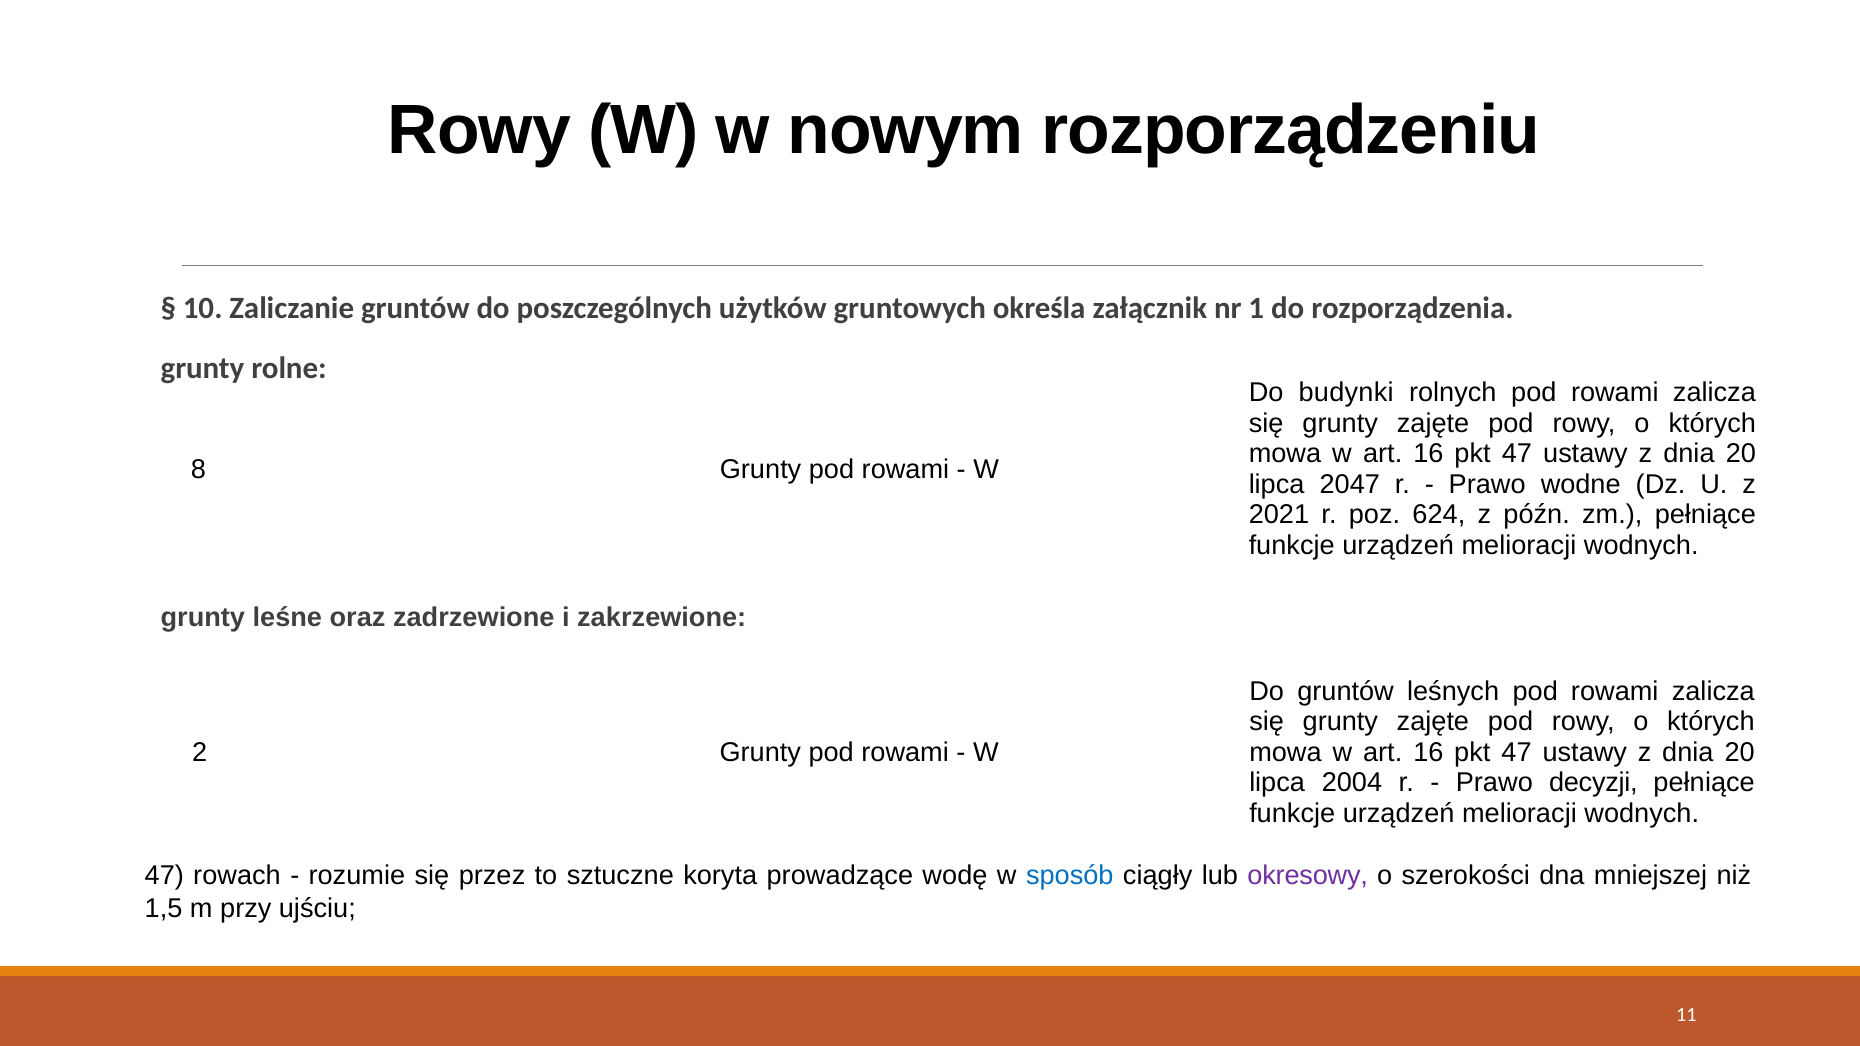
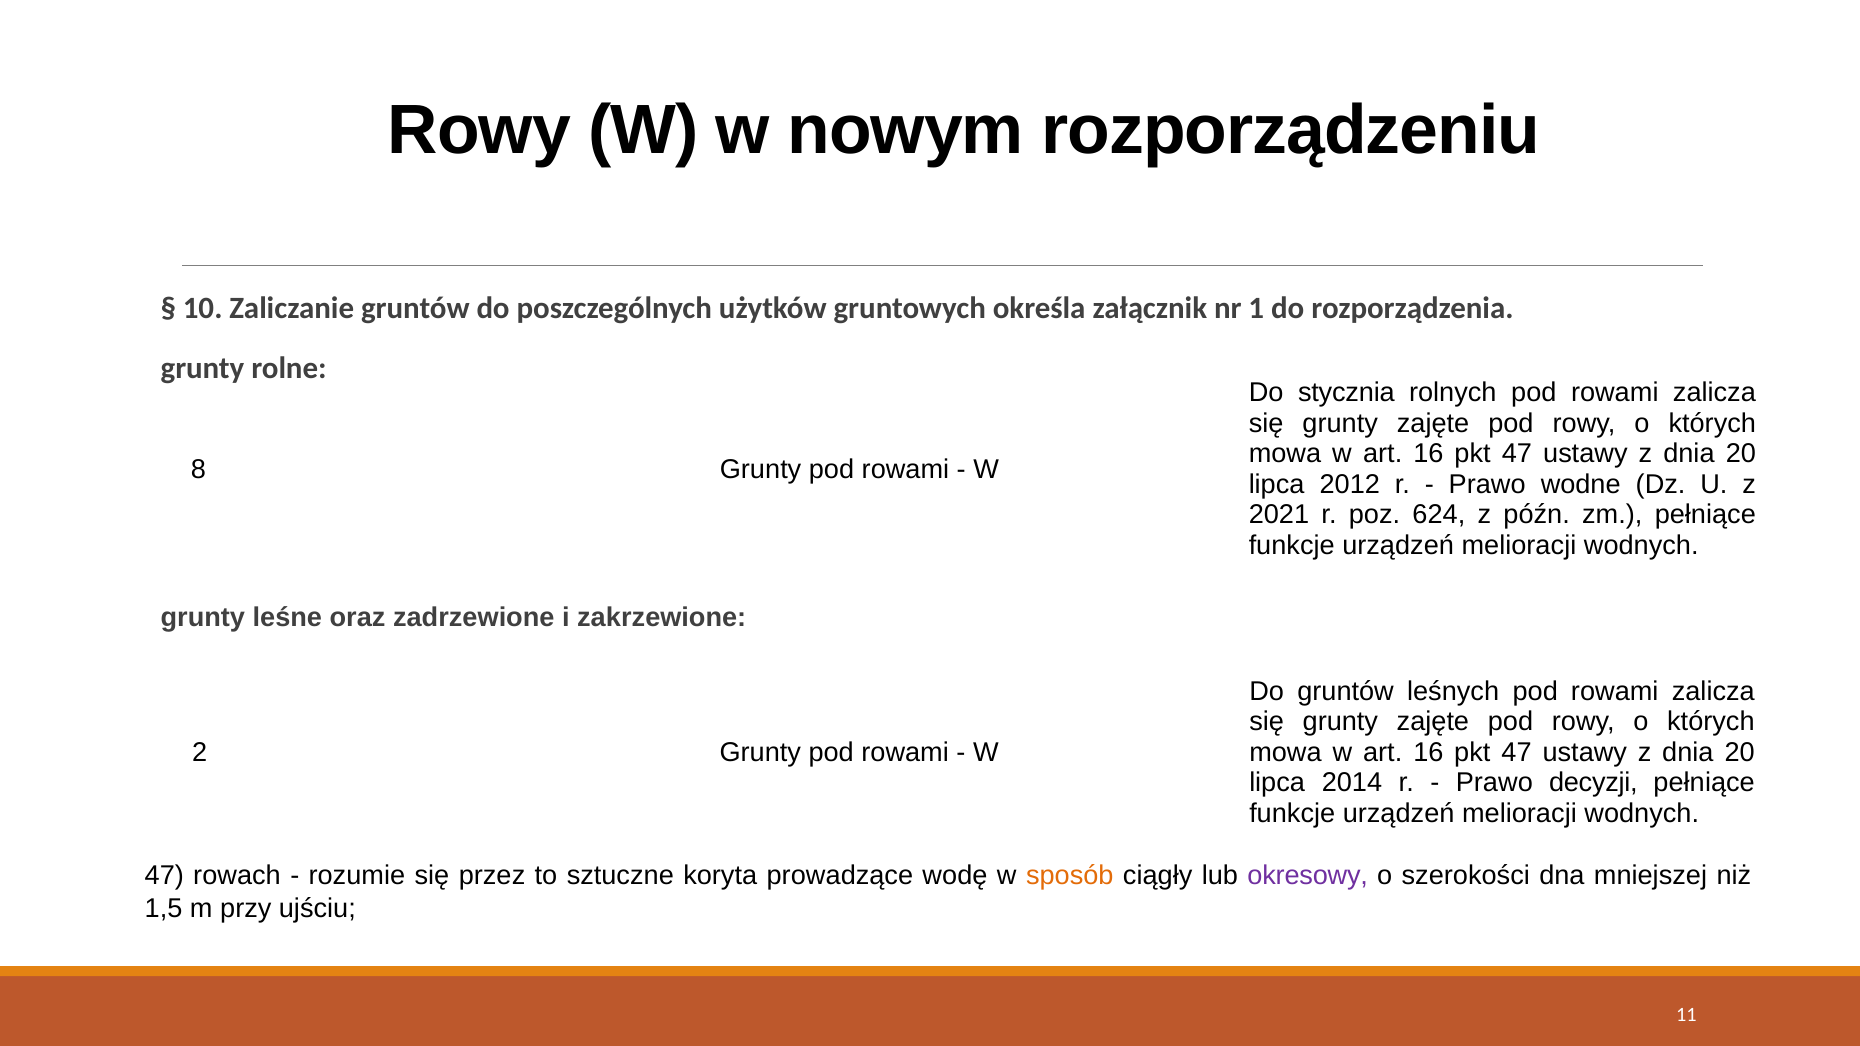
budynki: budynki -> stycznia
2047: 2047 -> 2012
2004: 2004 -> 2014
sposób colour: blue -> orange
